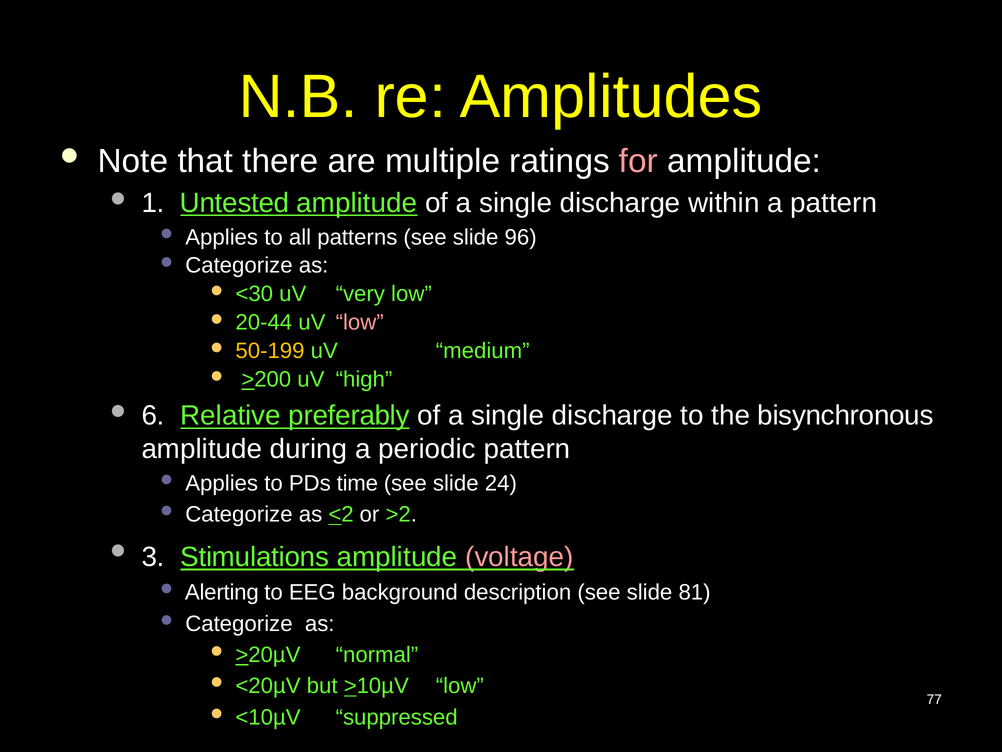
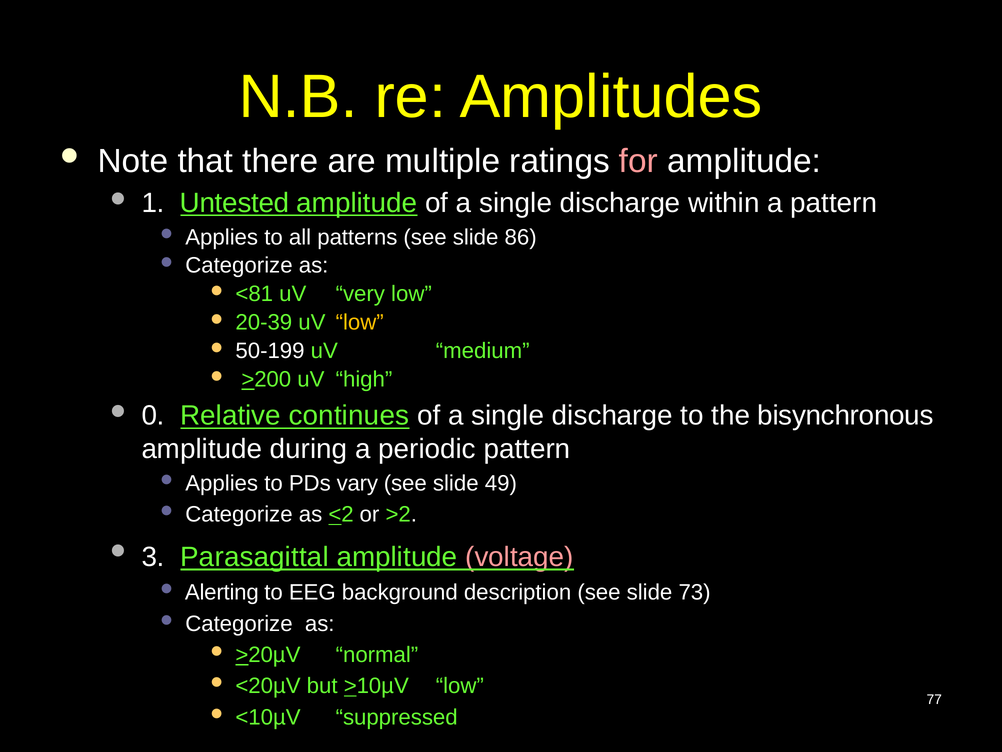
96: 96 -> 86
<30: <30 -> <81
20-44: 20-44 -> 20-39
low at (360, 322) colour: pink -> yellow
50-199 colour: yellow -> white
6: 6 -> 0
preferably: preferably -> continues
time: time -> vary
24: 24 -> 49
Stimulations: Stimulations -> Parasagittal
81: 81 -> 73
